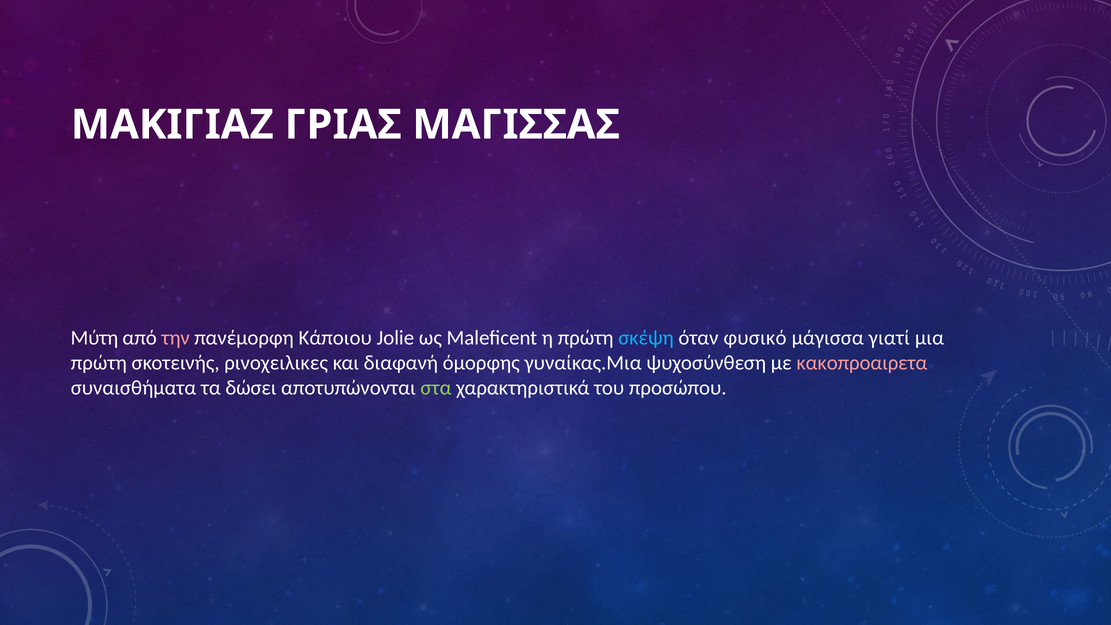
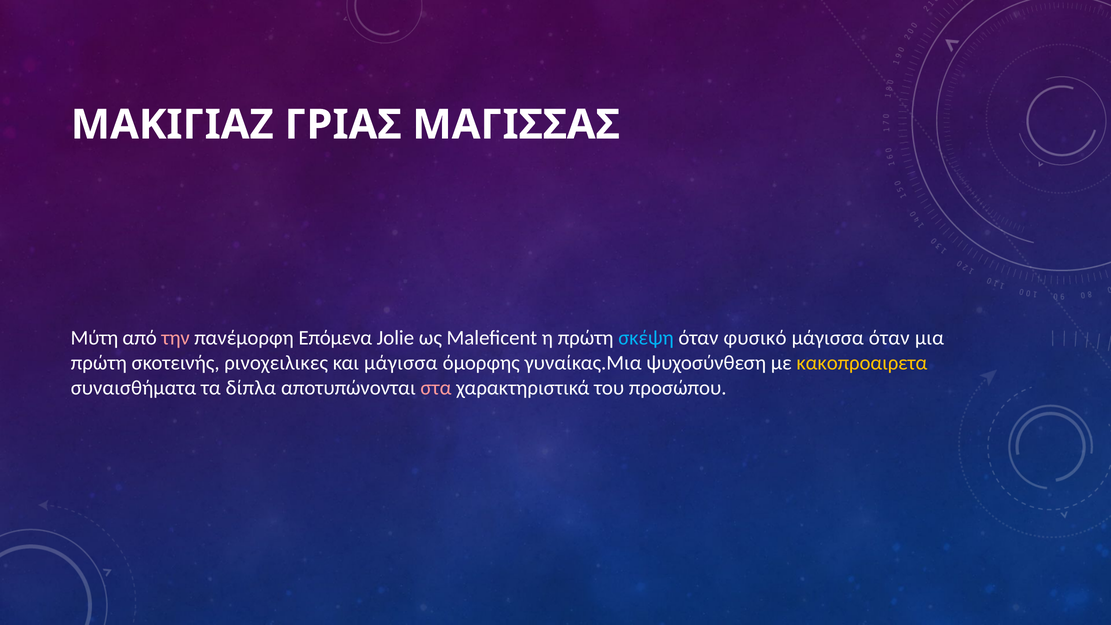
Κάποιου: Κάποιου -> Επόμενα
μάγισσα γιατί: γιατί -> όταν
και διαφανή: διαφανή -> μάγισσα
κακοπροαιρετα colour: pink -> yellow
δώσει: δώσει -> δίπλα
στα colour: light green -> pink
